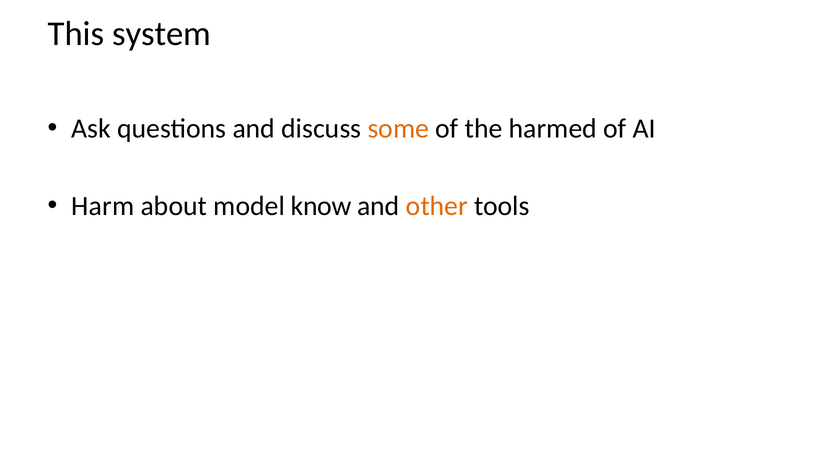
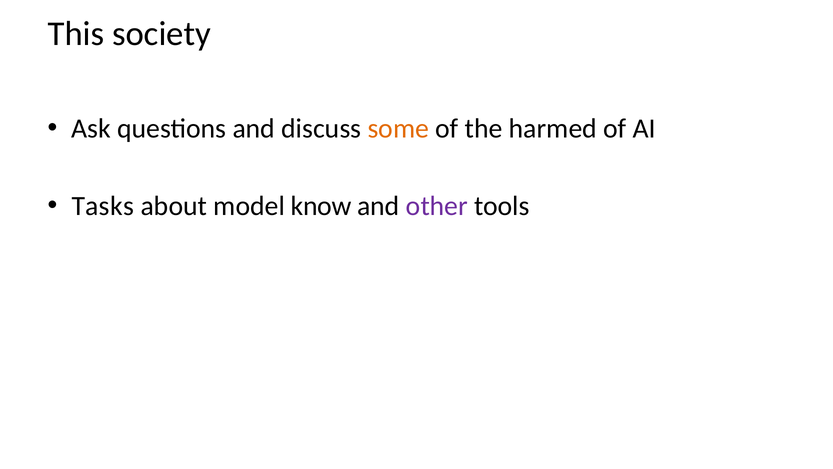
system: system -> society
Harm: Harm -> Tasks
other colour: orange -> purple
